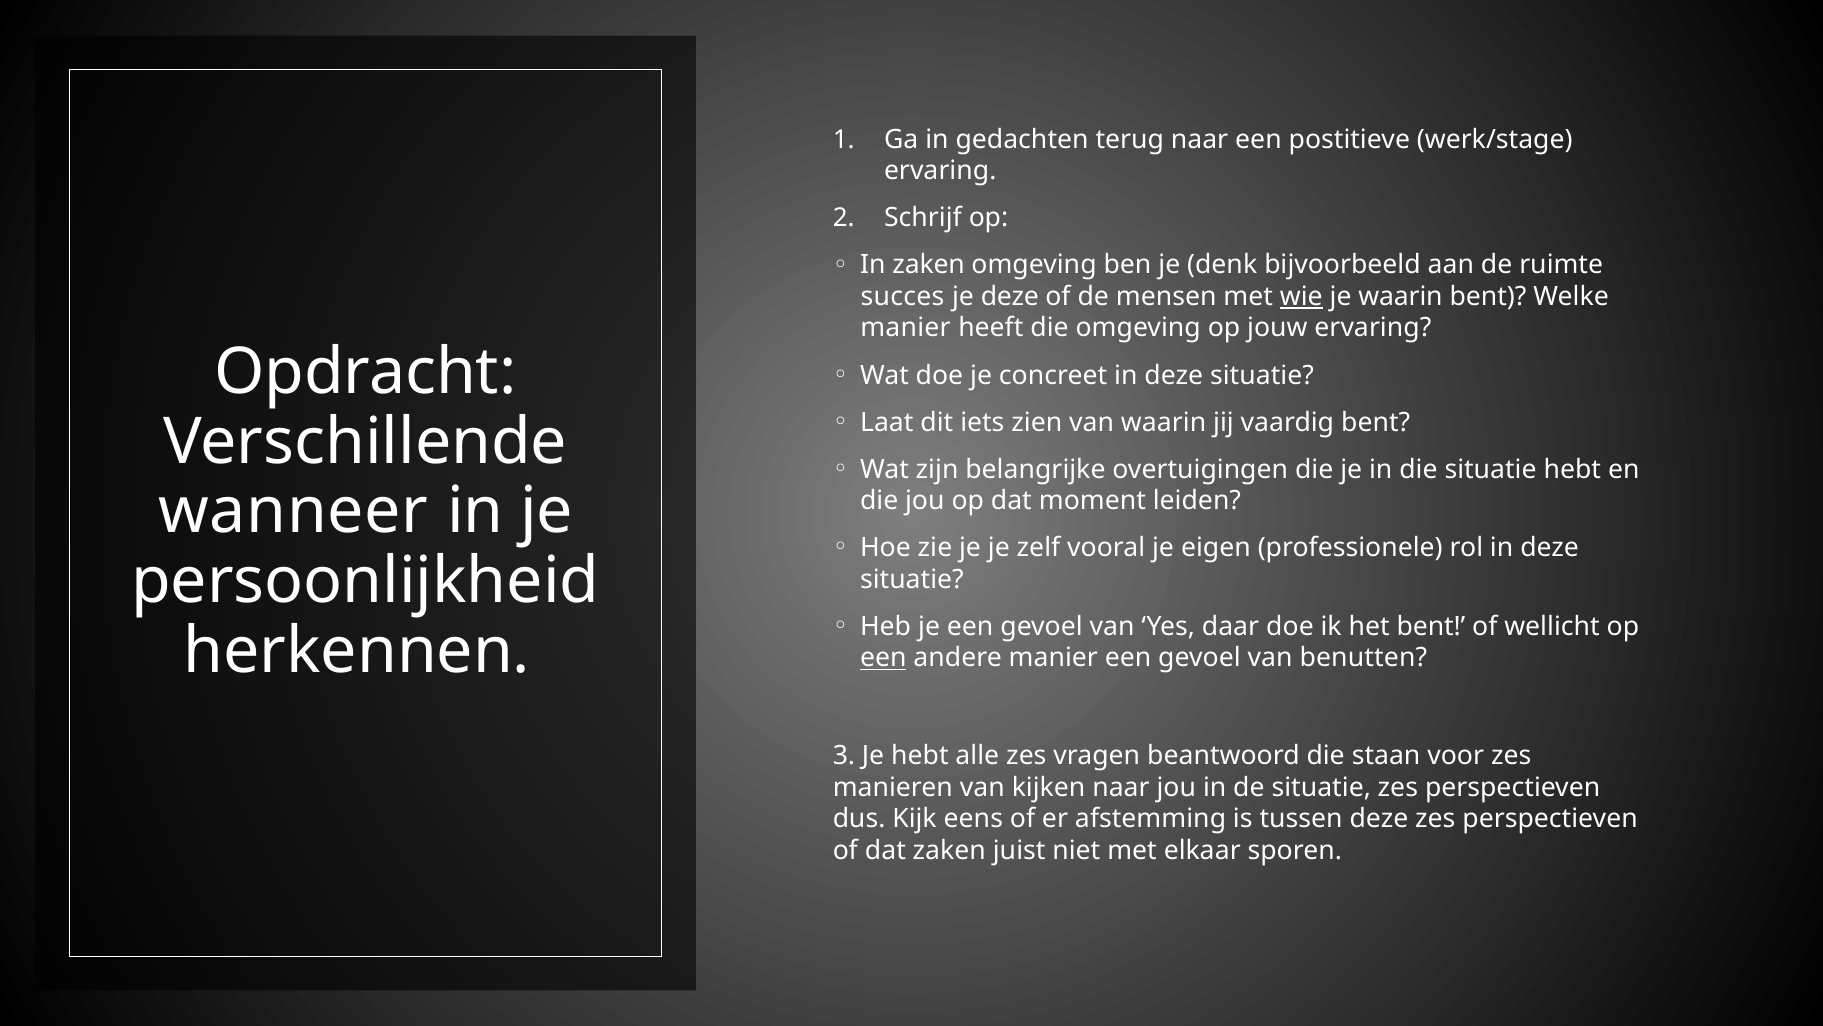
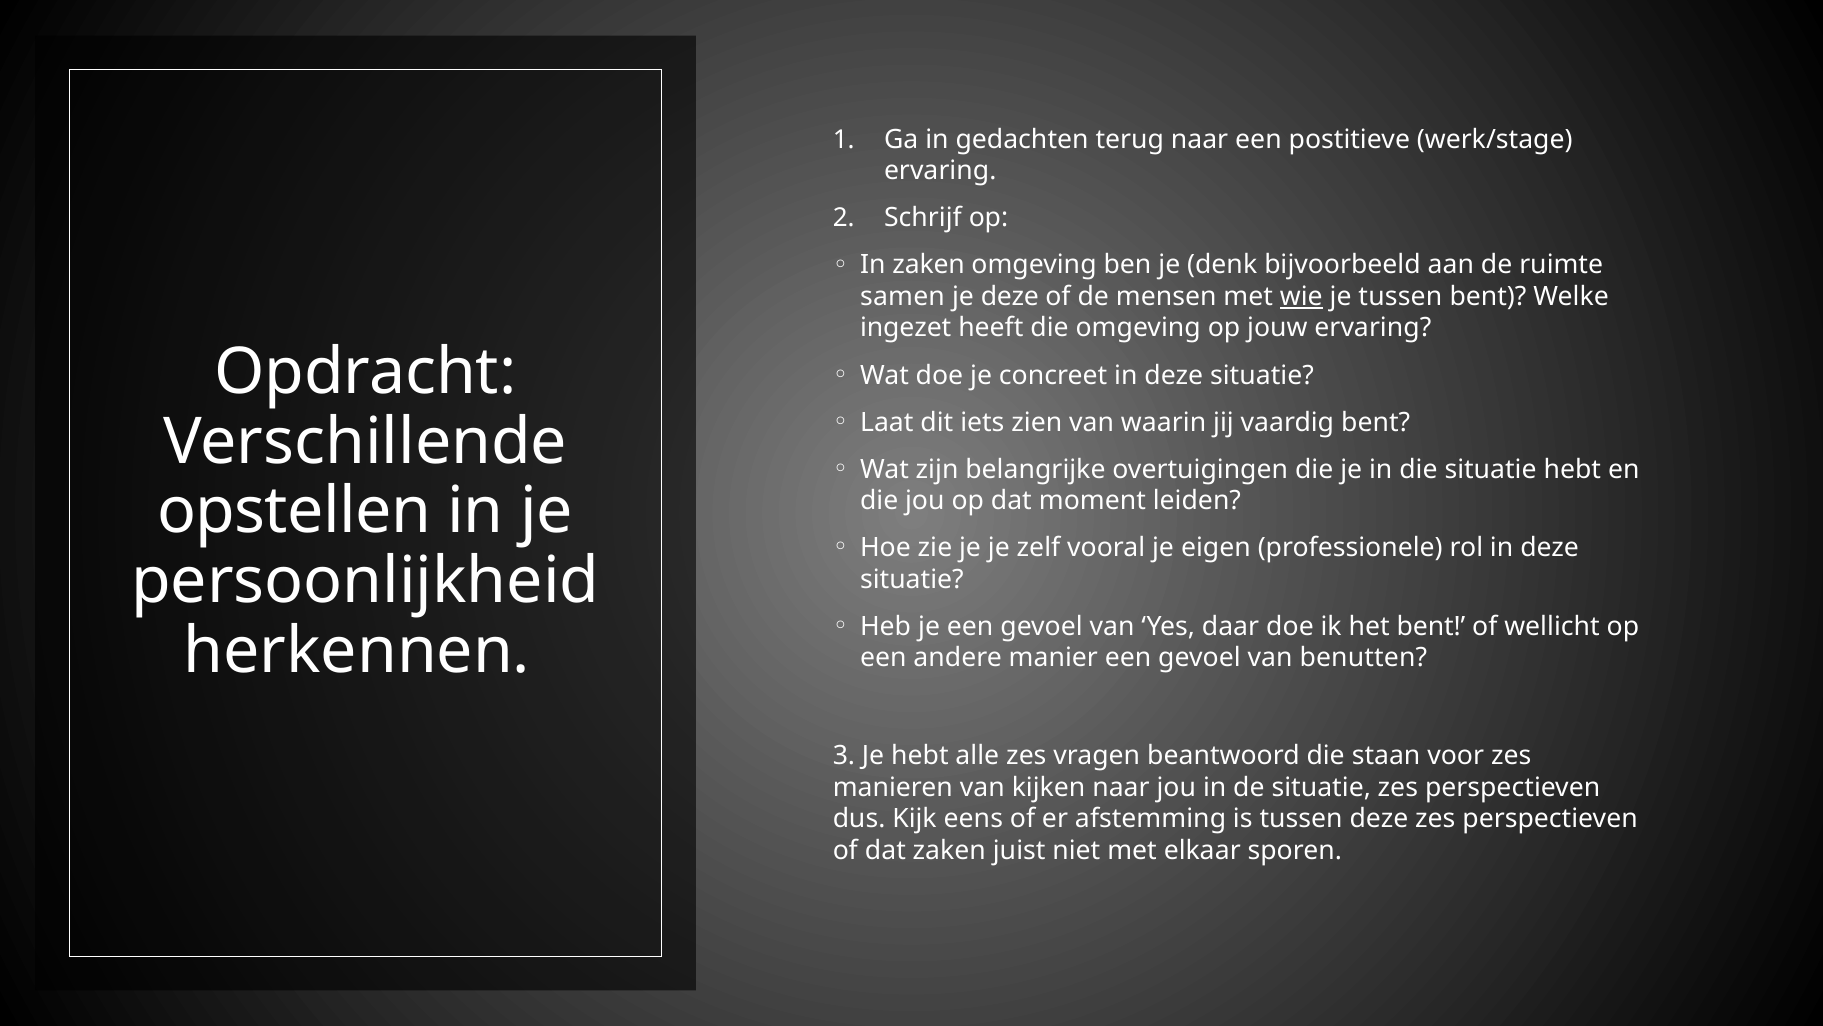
succes: succes -> samen
je waarin: waarin -> tussen
manier at (906, 328): manier -> ingezet
wanneer: wanneer -> opstellen
een at (883, 658) underline: present -> none
